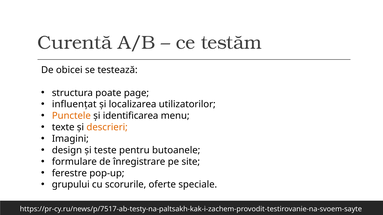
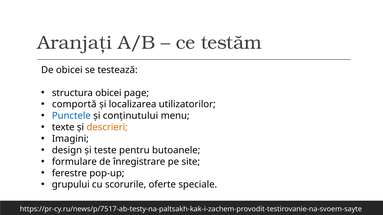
Curentă: Curentă -> Aranjați
structura poate: poate -> obicei
influențat: influențat -> comportă
Punctele colour: orange -> blue
identificarea: identificarea -> conținutului
